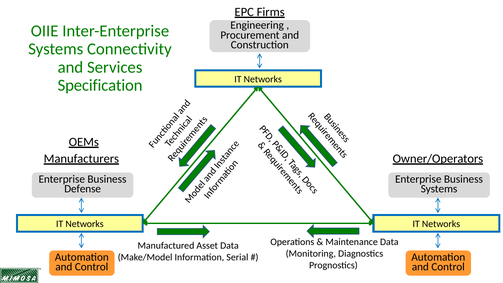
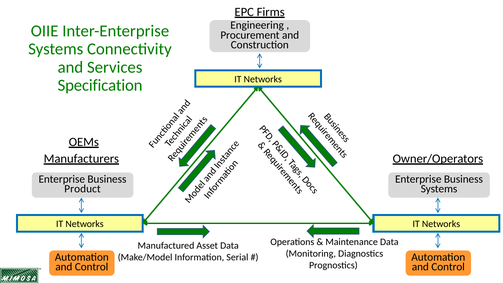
Defense: Defense -> Product
